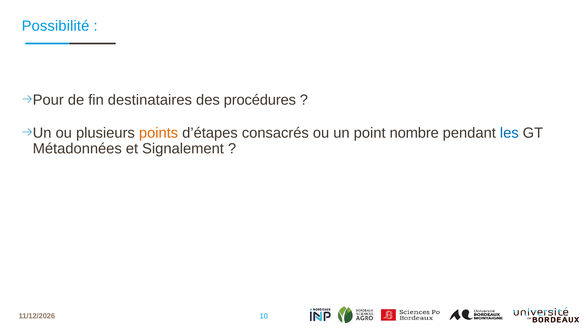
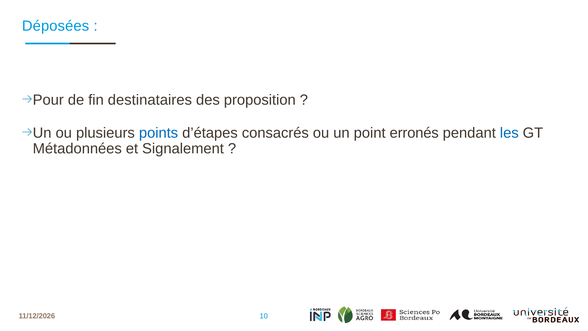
Possibilité: Possibilité -> Déposées
procédures: procédures -> proposition
points colour: orange -> blue
nombre: nombre -> erronés
